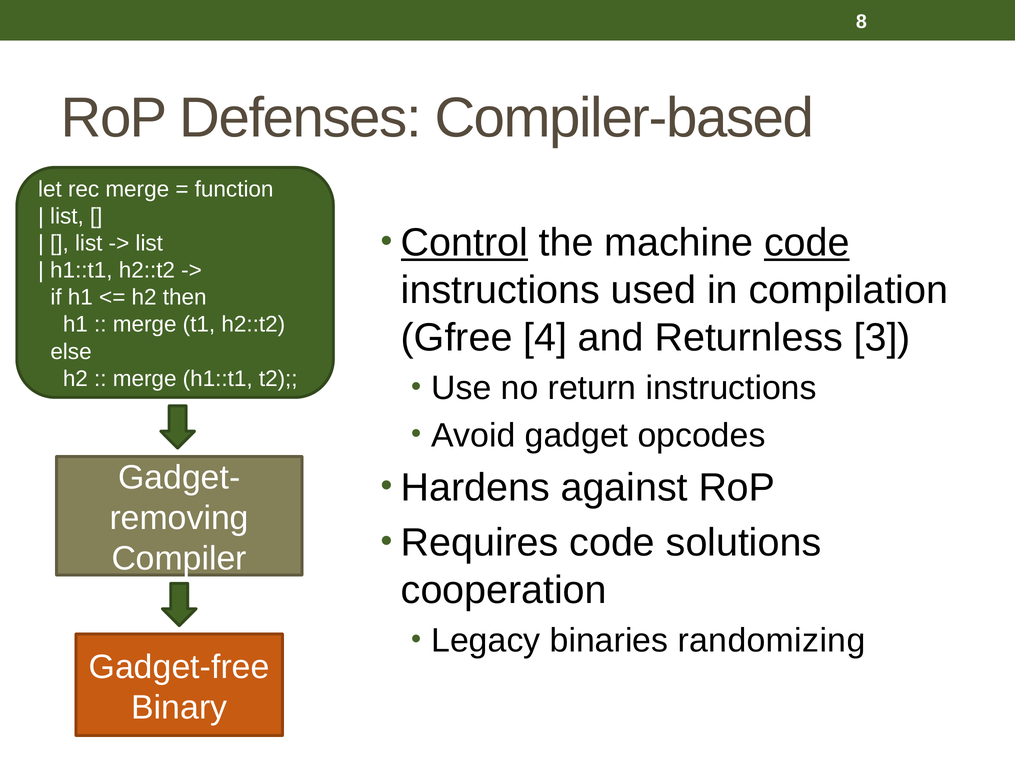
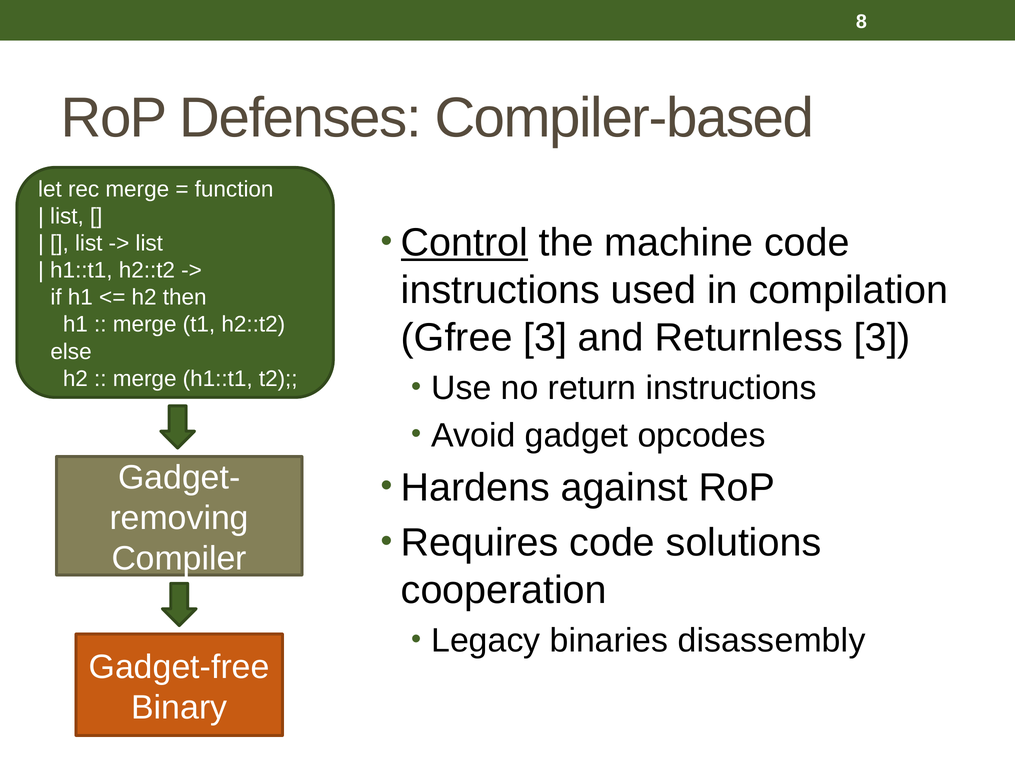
code at (807, 243) underline: present -> none
Gfree 4: 4 -> 3
randomizing: randomizing -> disassembly
